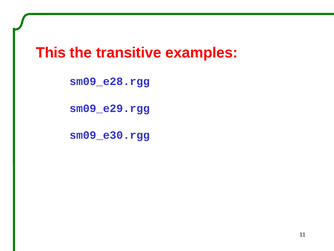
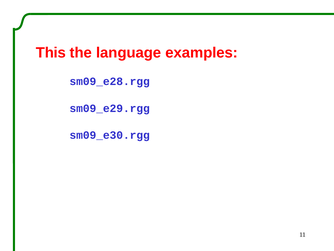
transitive: transitive -> language
